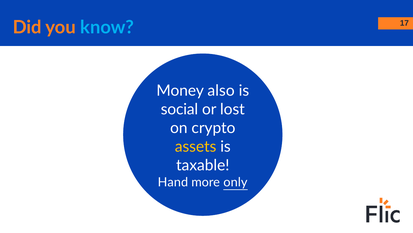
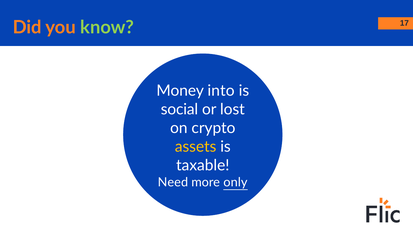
know colour: light blue -> light green
also: also -> into
Hand: Hand -> Need
